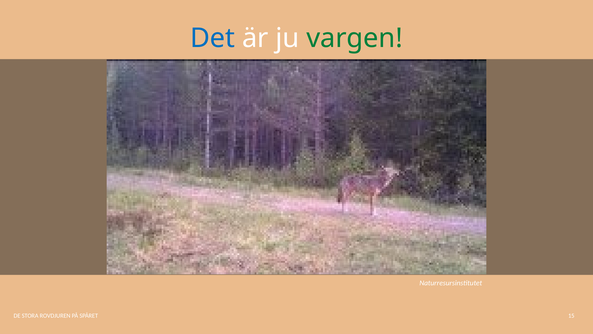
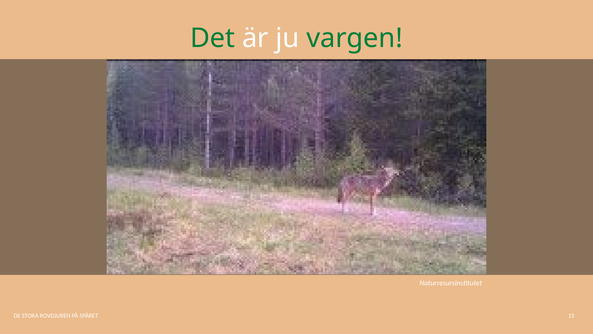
Det colour: blue -> green
